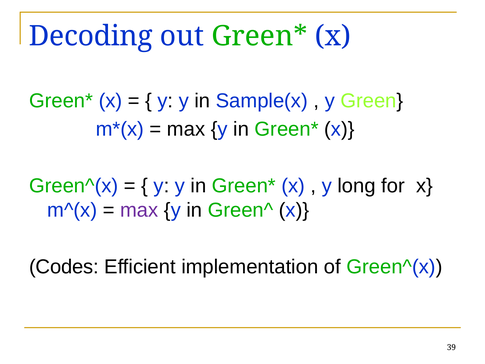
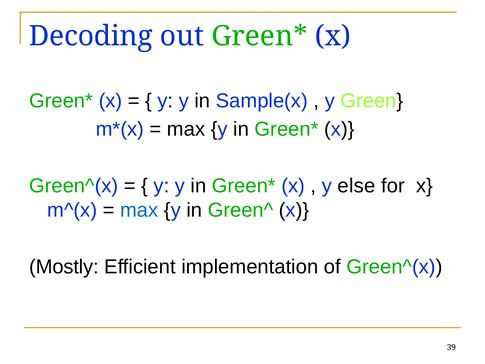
long: long -> else
max at (139, 210) colour: purple -> blue
Codes: Codes -> Mostly
